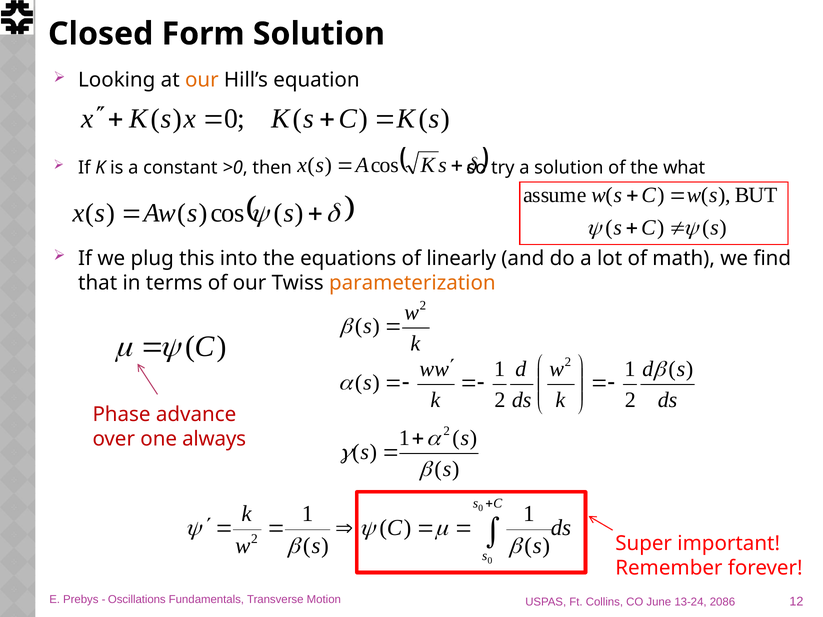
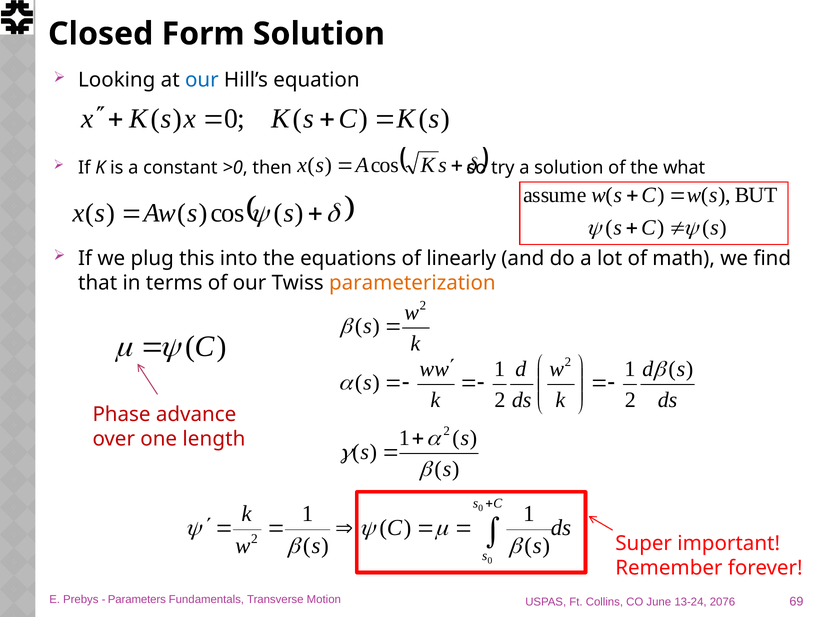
our at (202, 80) colour: orange -> blue
always: always -> length
Oscillations: Oscillations -> Parameters
12: 12 -> 69
2086: 2086 -> 2076
